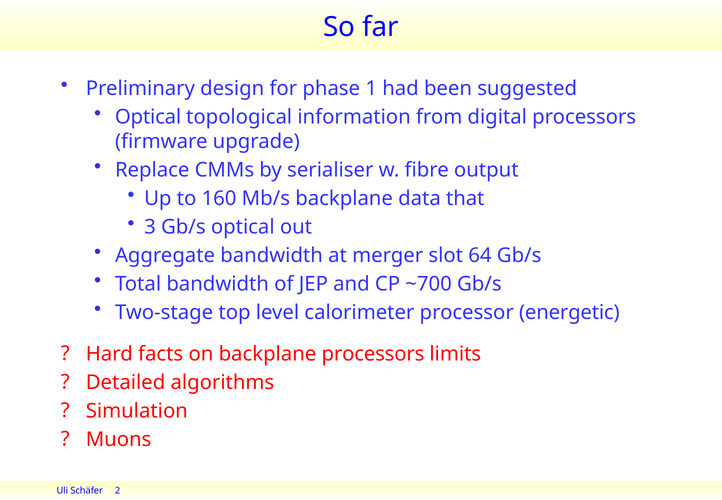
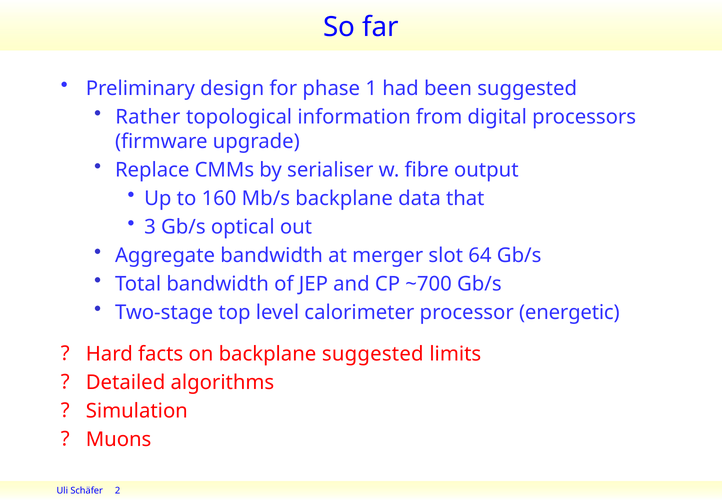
Optical at (148, 117): Optical -> Rather
backplane processors: processors -> suggested
